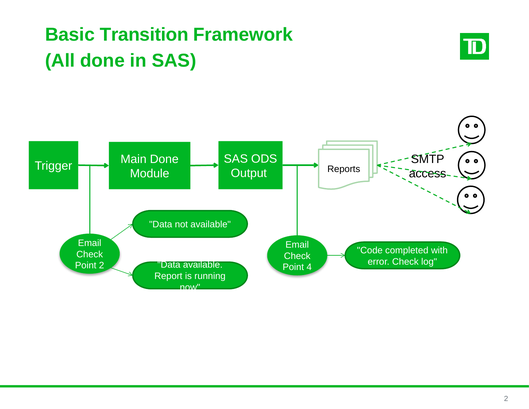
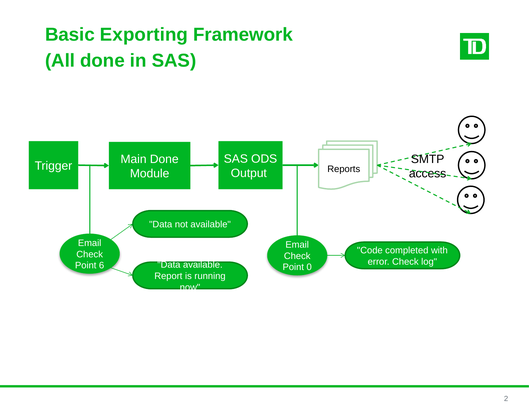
Transition: Transition -> Exporting
Point 2: 2 -> 6
4: 4 -> 0
